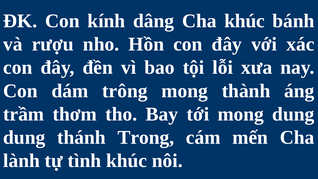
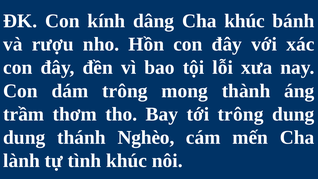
tới mong: mong -> trông
Trong: Trong -> Nghèo
